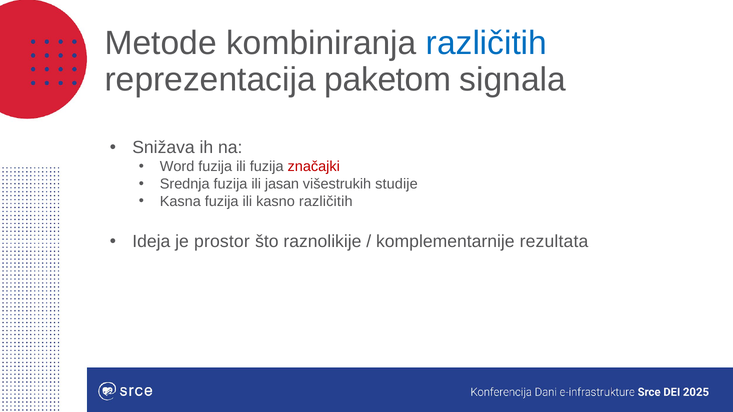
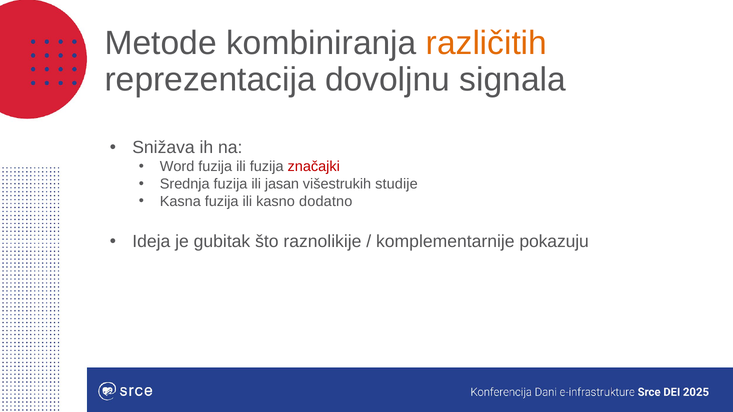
različitih at (486, 43) colour: blue -> orange
paketom: paketom -> dovoljnu
kasno različitih: različitih -> dodatno
prostor: prostor -> gubitak
rezultata: rezultata -> pokazuju
